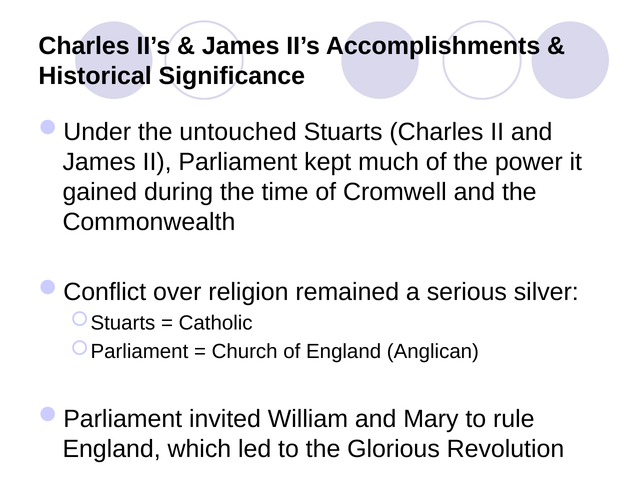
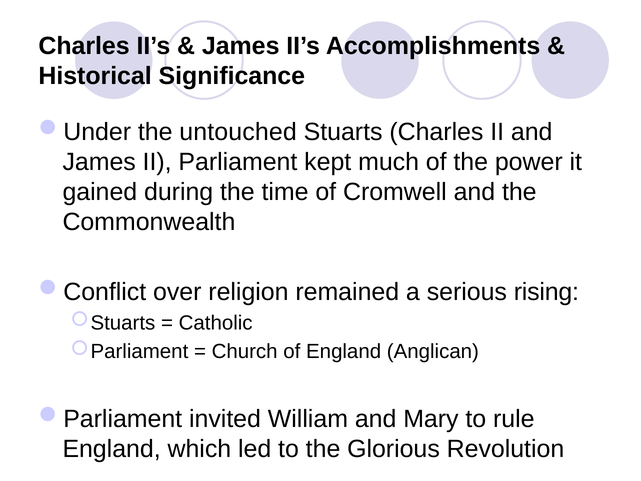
silver: silver -> rising
